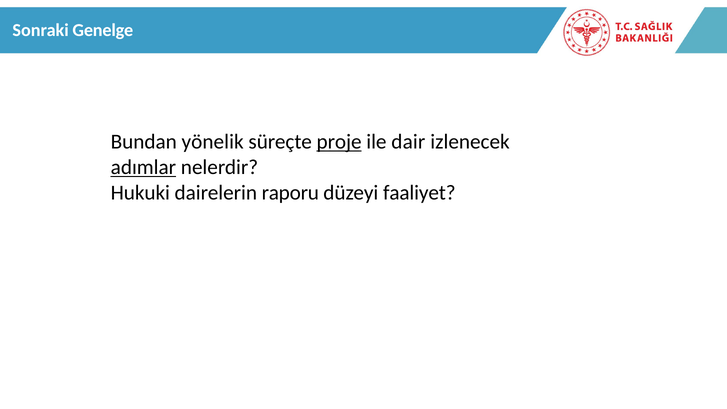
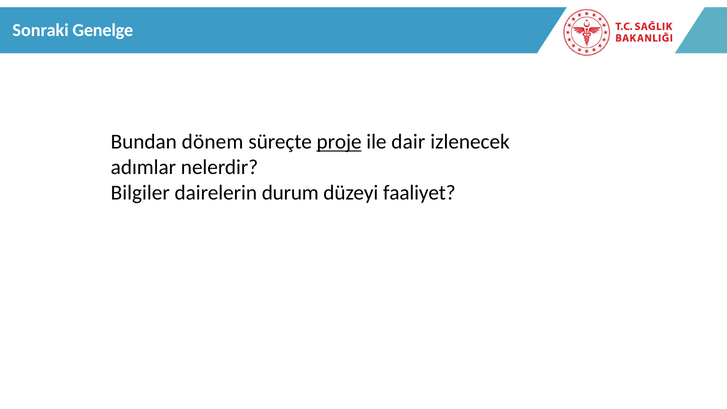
yönelik: yönelik -> dönem
adımlar underline: present -> none
Hukuki: Hukuki -> Bilgiler
raporu: raporu -> durum
